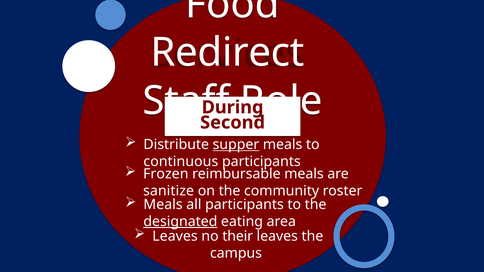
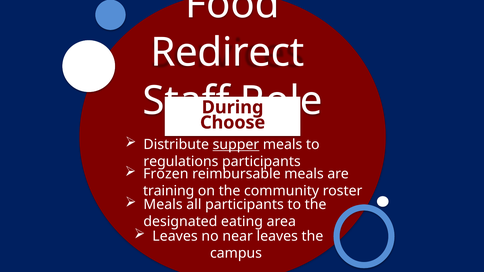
Second: Second -> Choose
continuous: continuous -> regulations
sanitize: sanitize -> training
designated underline: present -> none
their: their -> near
